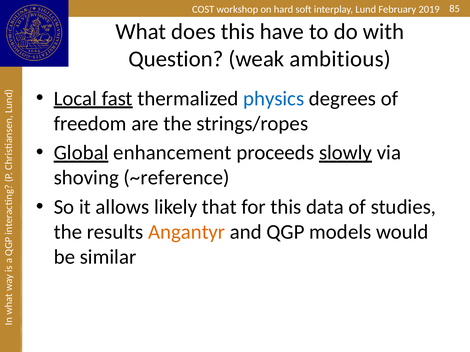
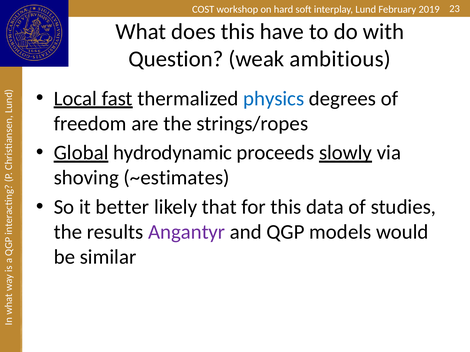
85: 85 -> 23
enhancement: enhancement -> hydrodynamic
~reference: ~reference -> ~estimates
allows: allows -> better
Angantyr colour: orange -> purple
